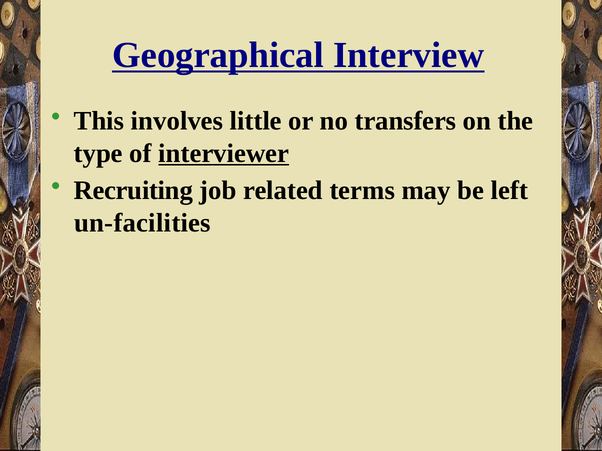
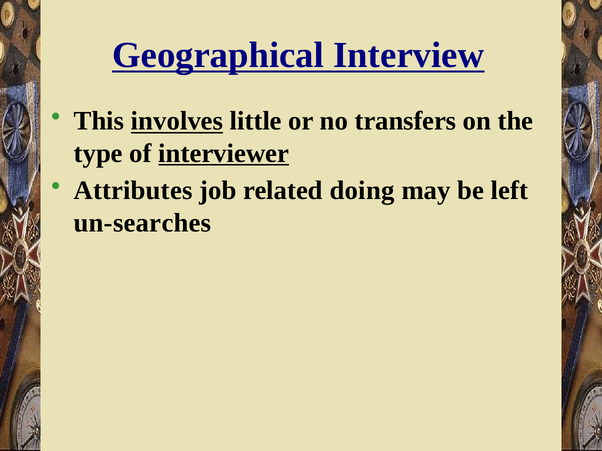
involves underline: none -> present
Recruiting: Recruiting -> Attributes
terms: terms -> doing
un-facilities: un-facilities -> un-searches
